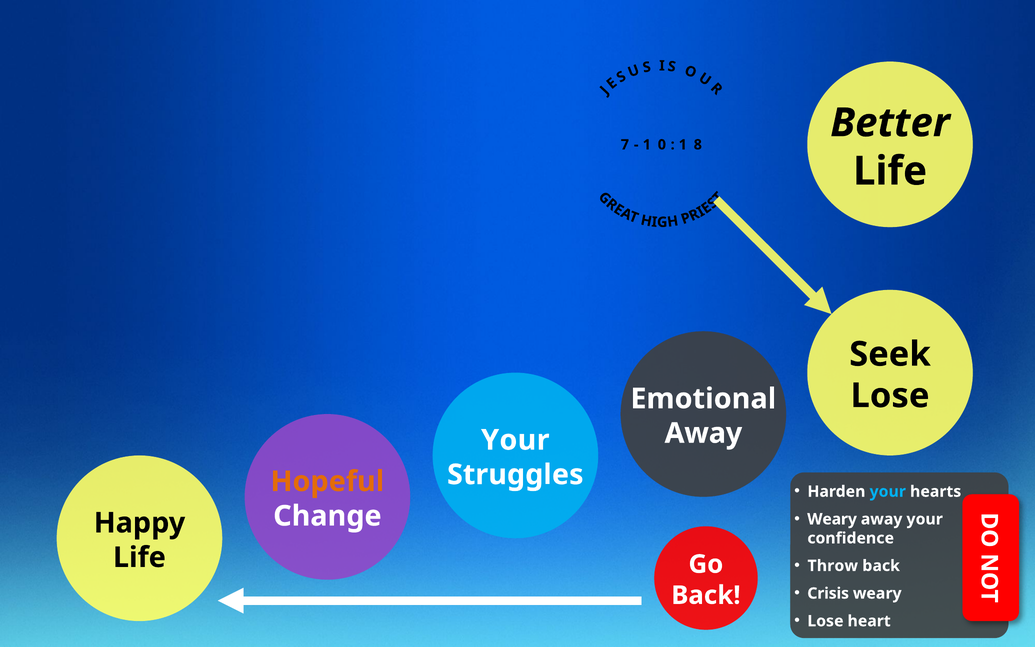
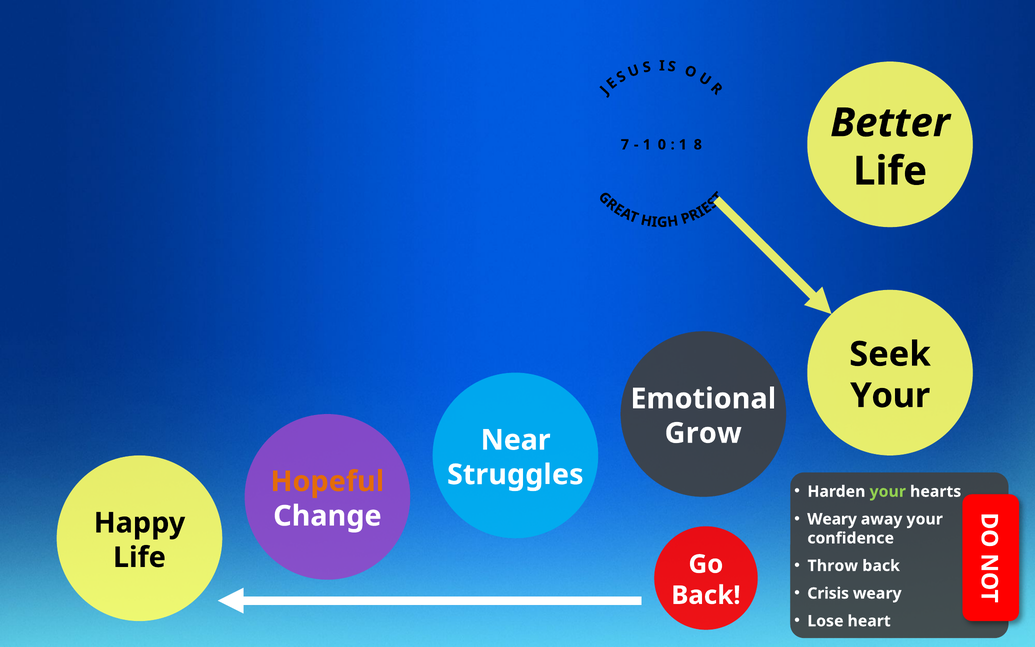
Lose at (890, 396): Lose -> Your
Away at (703, 433): Away -> Grow
Your at (515, 440): Your -> Near
your at (888, 491) colour: light blue -> light green
